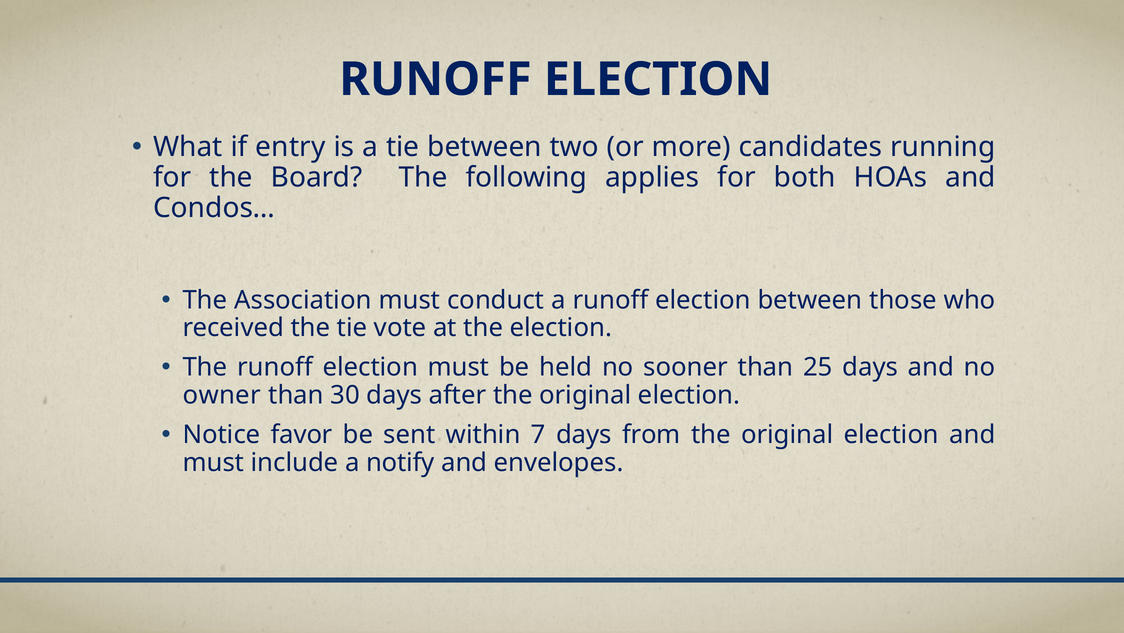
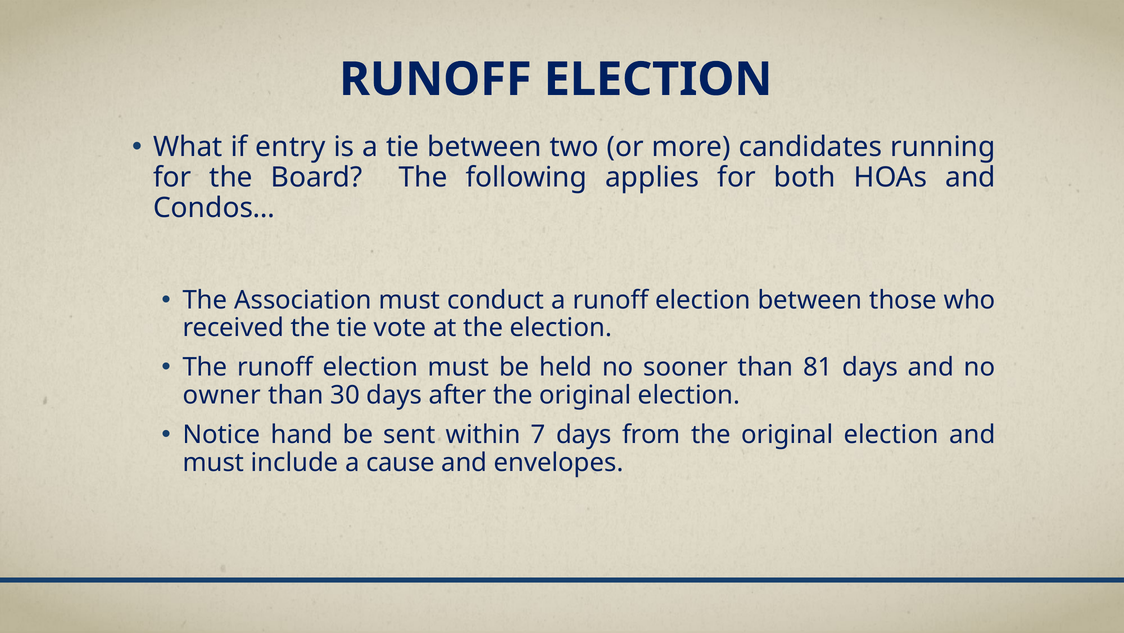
25: 25 -> 81
favor: favor -> hand
notify: notify -> cause
